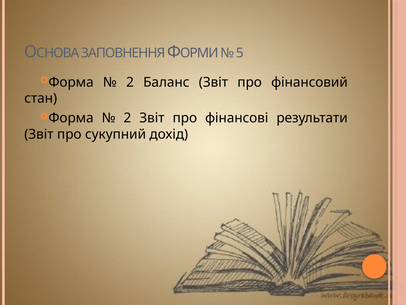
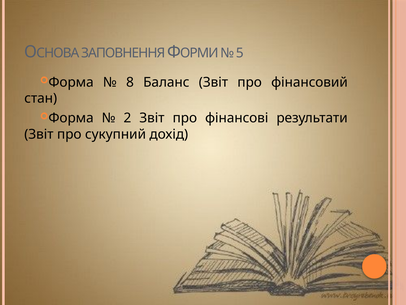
2 at (130, 82): 2 -> 8
